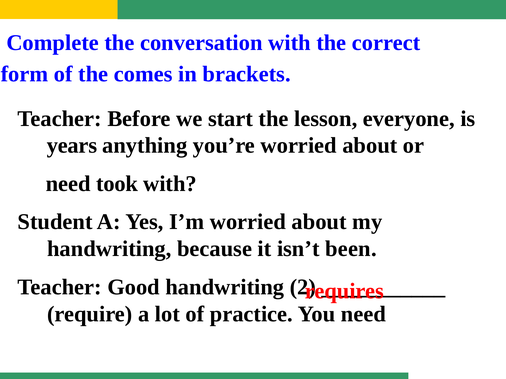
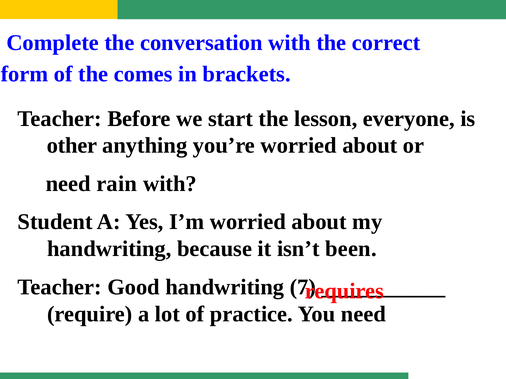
years: years -> other
took: took -> rain
2: 2 -> 7
